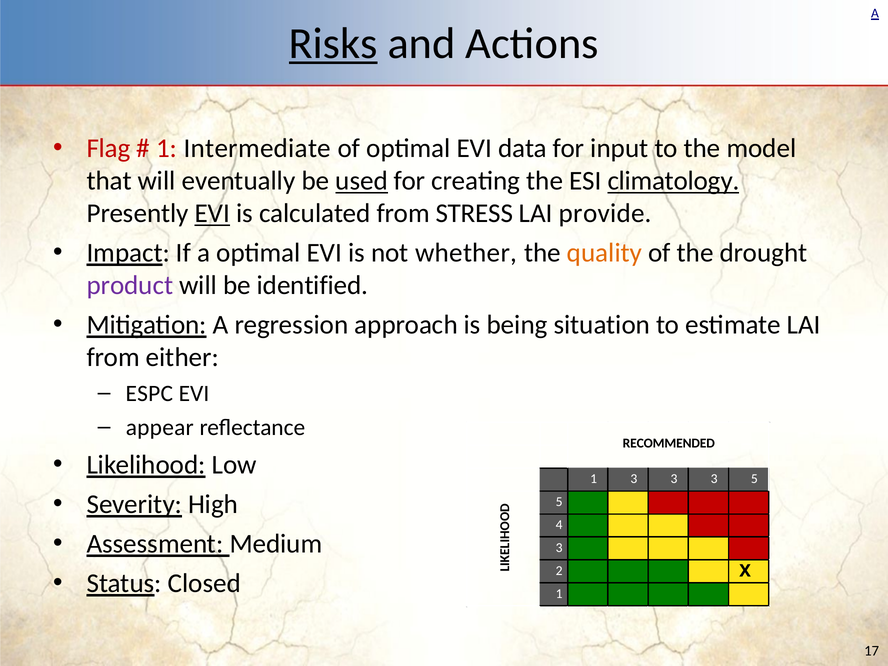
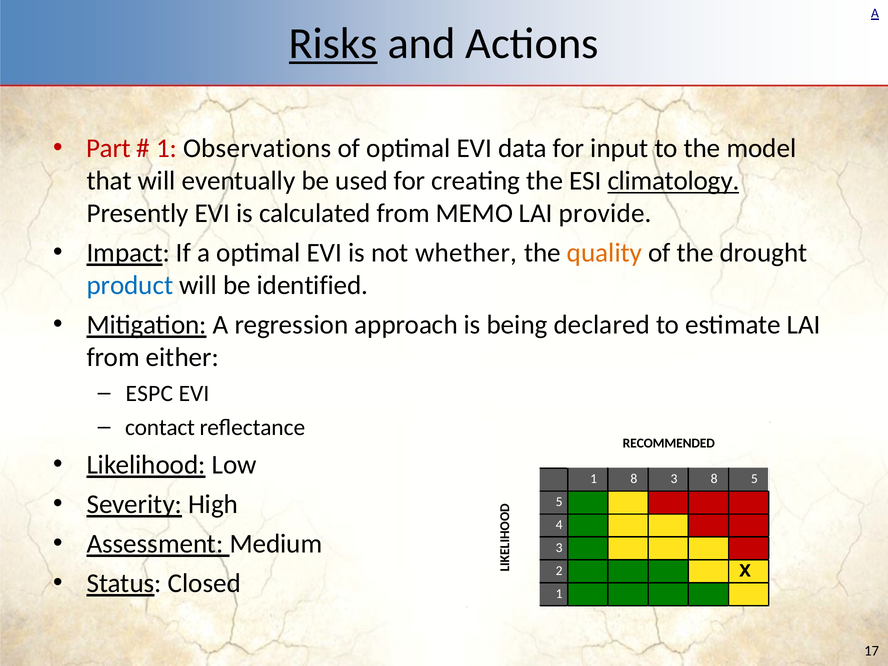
Flag: Flag -> Part
Intermediate: Intermediate -> Observations
used underline: present -> none
EVI at (212, 214) underline: present -> none
STRESS: STRESS -> MEMO
product colour: purple -> blue
situation: situation -> declared
appear: appear -> contact
1 3: 3 -> 8
3 at (714, 479): 3 -> 8
